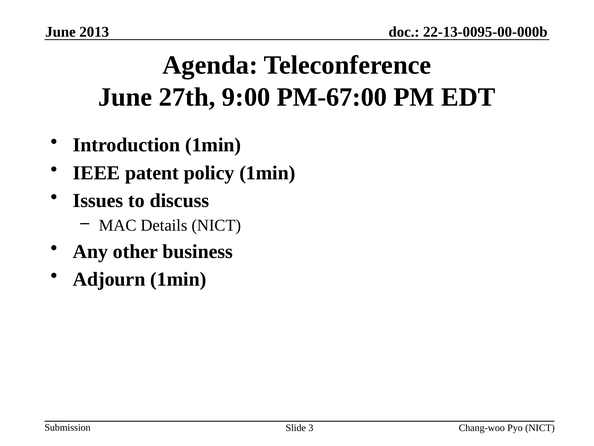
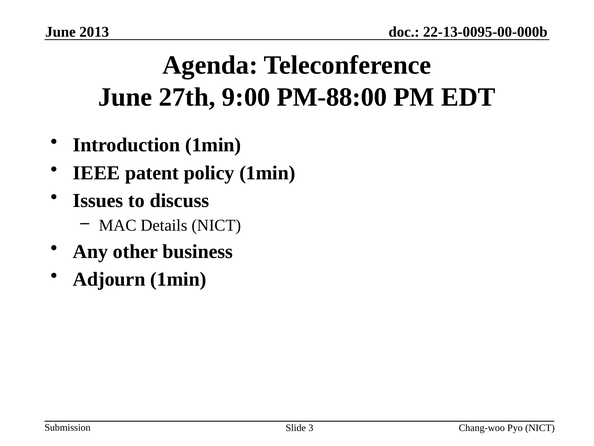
PM-67:00: PM-67:00 -> PM-88:00
